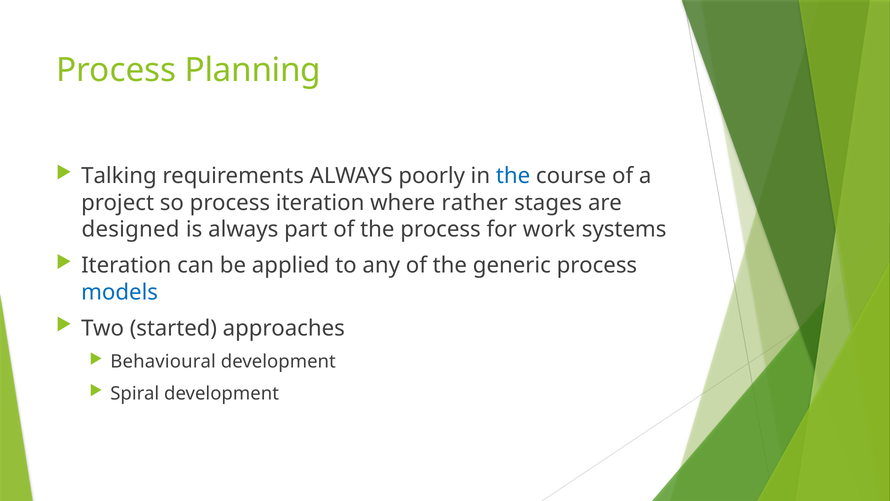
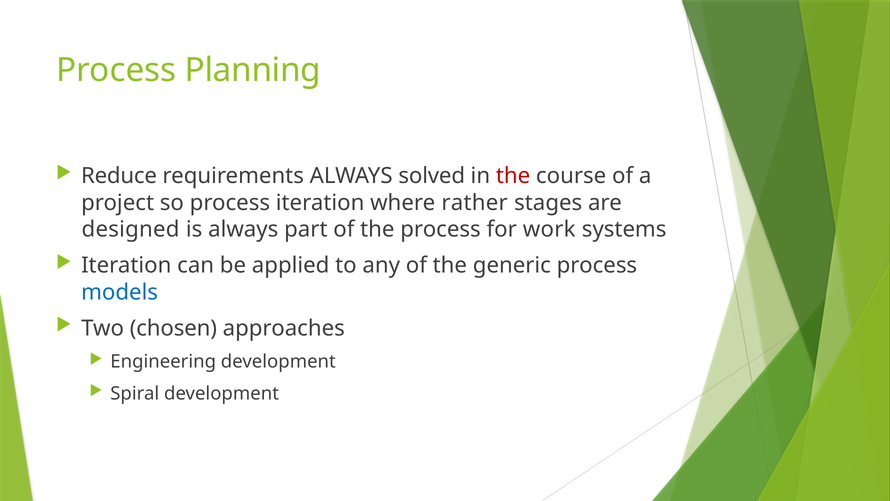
Talking: Talking -> Reduce
poorly: poorly -> solved
the at (513, 176) colour: blue -> red
started: started -> chosen
Behavioural: Behavioural -> Engineering
